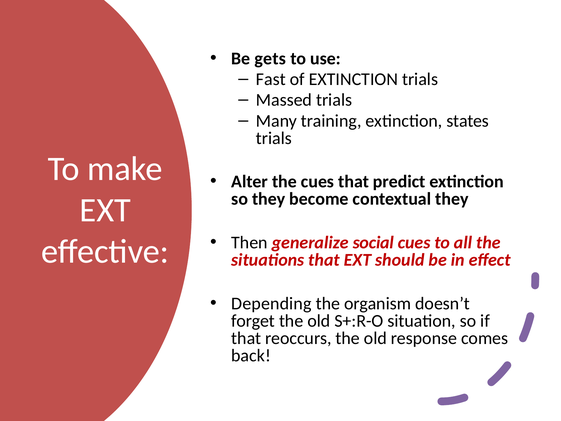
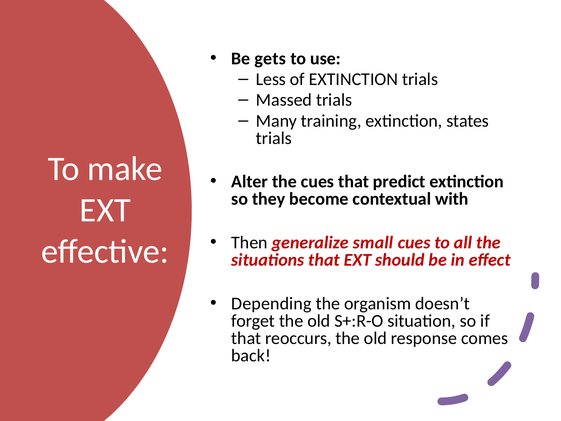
Fast: Fast -> Less
contextual they: they -> with
social: social -> small
